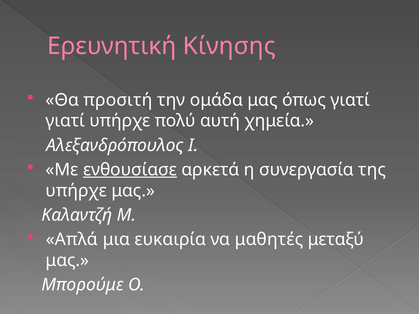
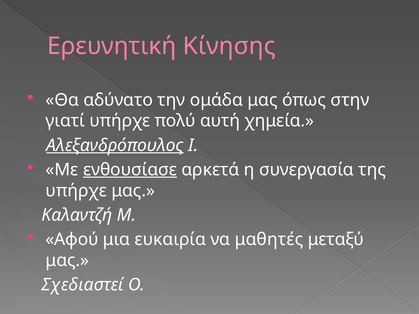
προσιτή: προσιτή -> αδύνατο
όπως γιατί: γιατί -> στην
Αλεξανδρόπουλος underline: none -> present
Απλά: Απλά -> Αφού
Μπορούμε: Μπορούμε -> Σχεδιαστεί
